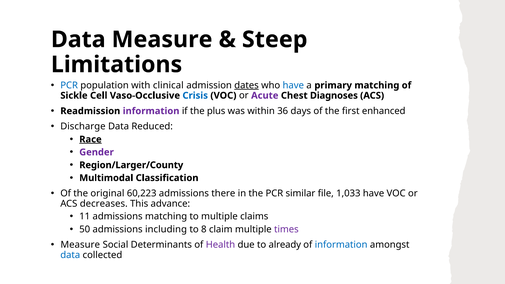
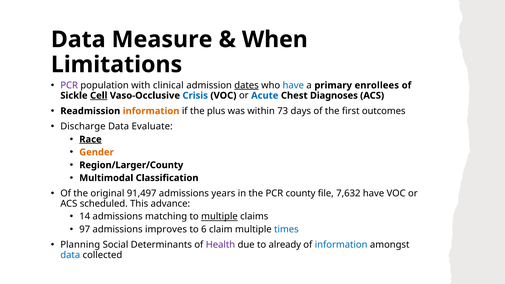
Steep: Steep -> When
PCR at (69, 85) colour: blue -> purple
primary matching: matching -> enrollees
Cell underline: none -> present
Acute colour: purple -> blue
information at (151, 111) colour: purple -> orange
36: 36 -> 73
enhanced: enhanced -> outcomes
Reduced: Reduced -> Evaluate
Gender colour: purple -> orange
60,223: 60,223 -> 91,497
there: there -> years
similar: similar -> county
1,033: 1,033 -> 7,632
decreases: decreases -> scheduled
11: 11 -> 14
multiple at (219, 217) underline: none -> present
50: 50 -> 97
including: including -> improves
8: 8 -> 6
times colour: purple -> blue
Measure at (80, 245): Measure -> Planning
